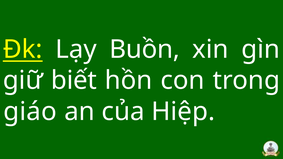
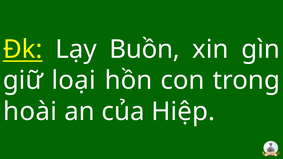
biết: biết -> loại
giáo: giáo -> hoài
